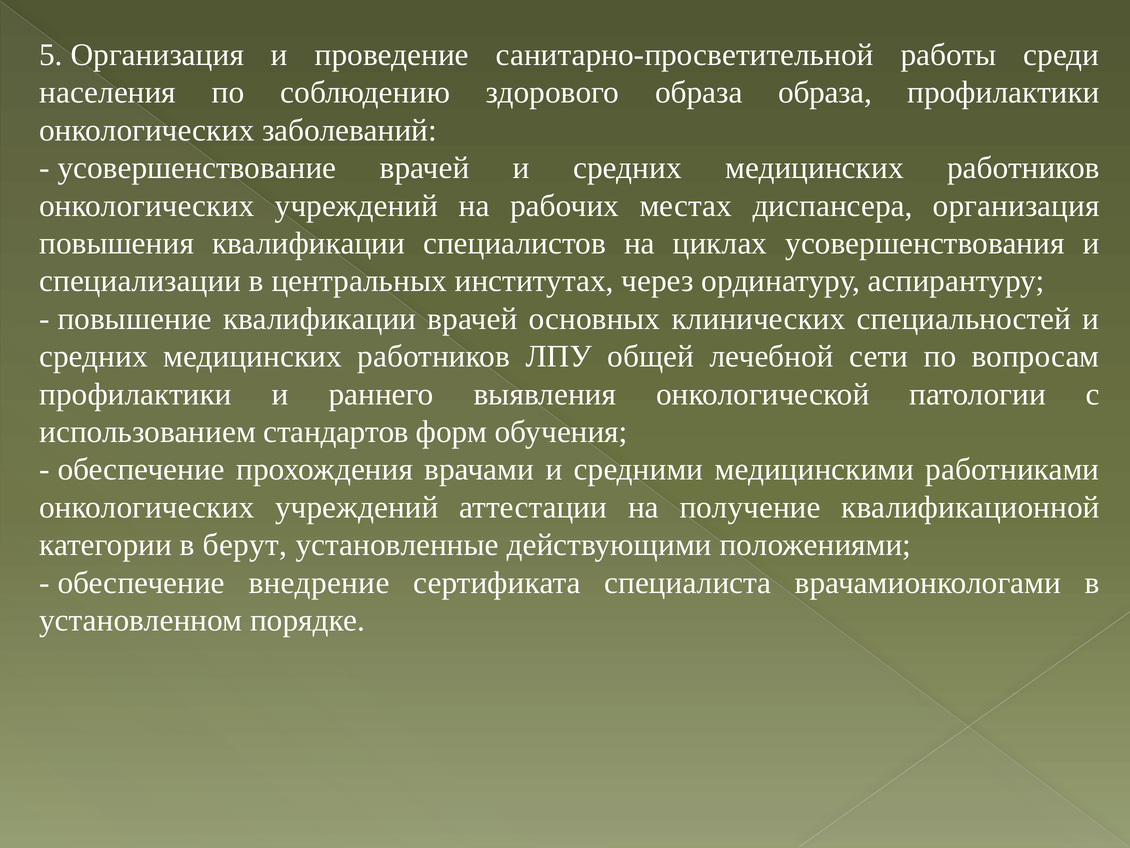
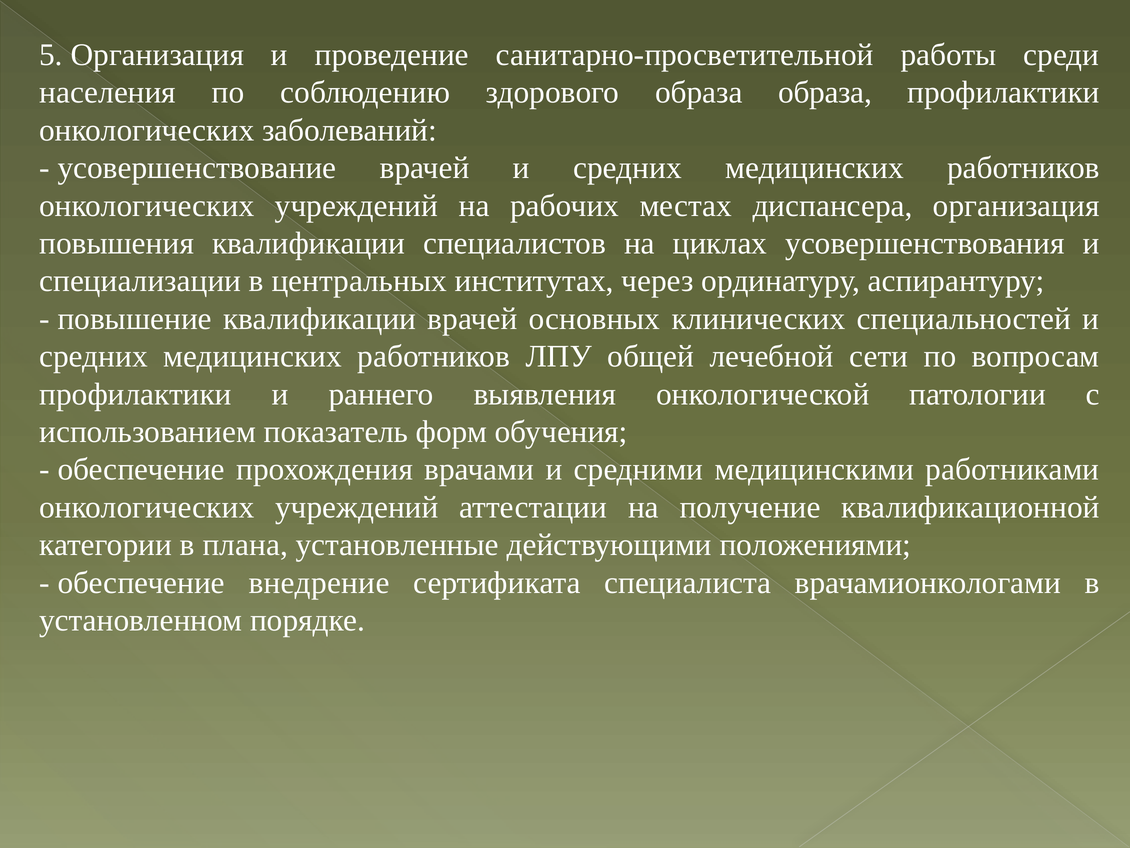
стандартов: стандартов -> показатель
берут: берут -> плана
